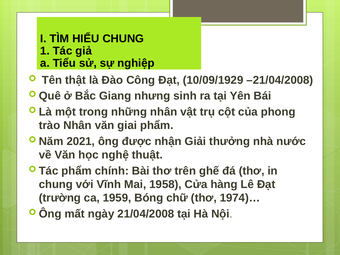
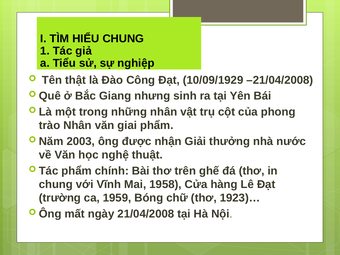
2021: 2021 -> 2003
1974)…: 1974)… -> 1923)…
